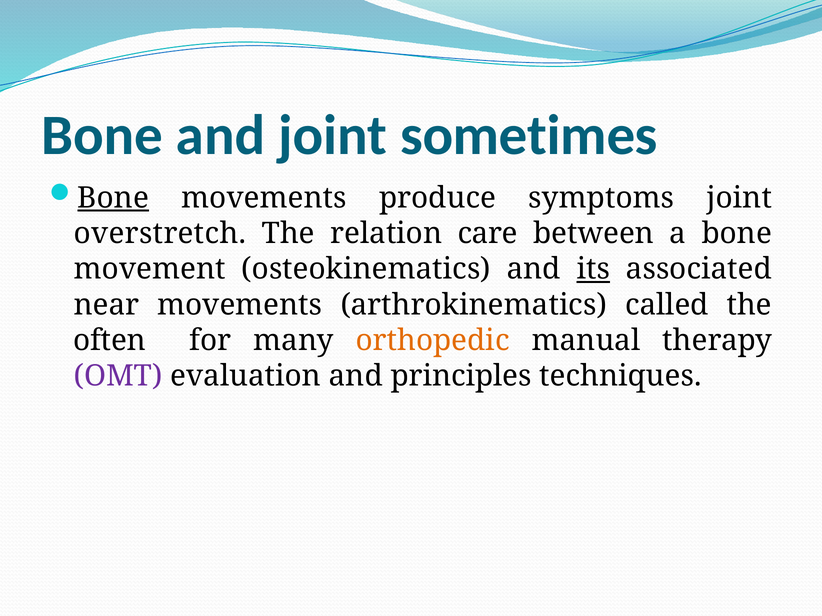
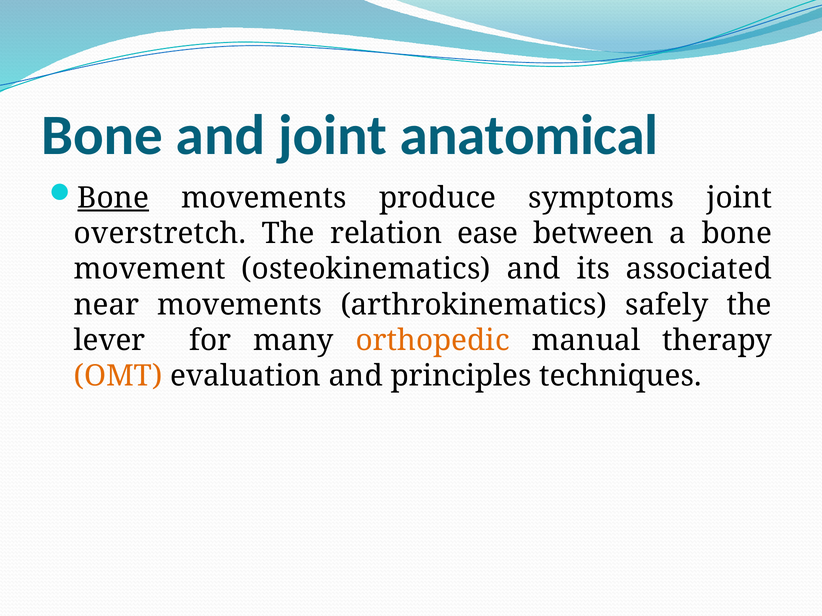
sometimes: sometimes -> anatomical
care: care -> ease
its underline: present -> none
called: called -> safely
often: often -> lever
OMT colour: purple -> orange
